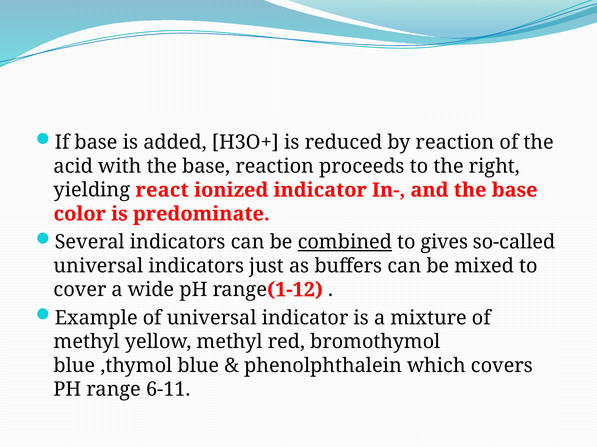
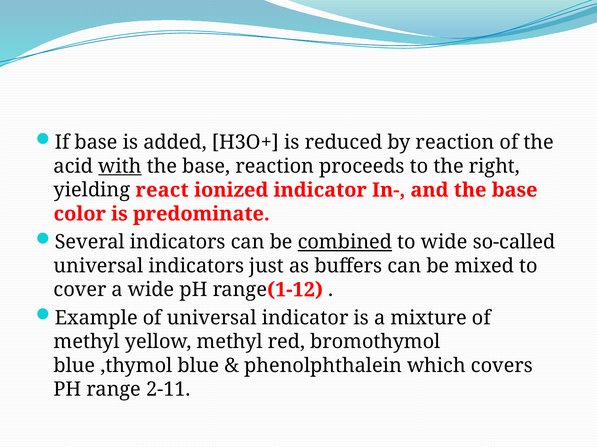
with underline: none -> present
to gives: gives -> wide
6-11: 6-11 -> 2-11
